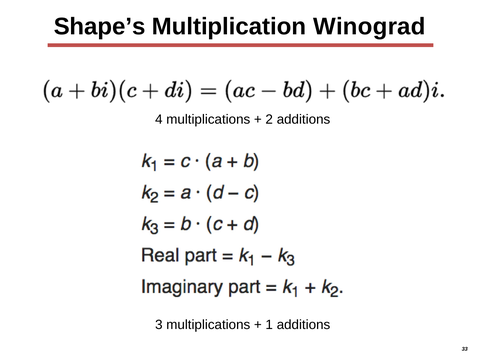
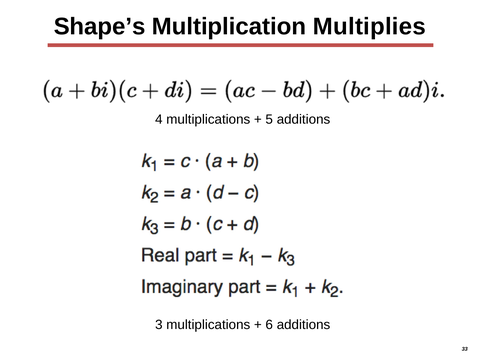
Winograd: Winograd -> Multiplies
2: 2 -> 5
1: 1 -> 6
